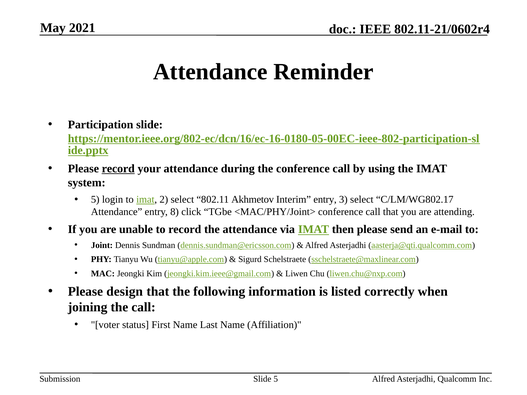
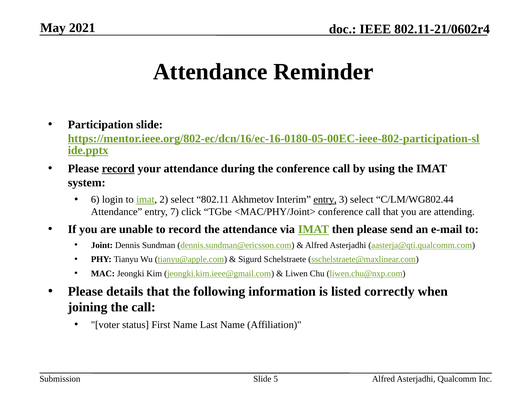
5 at (95, 200): 5 -> 6
entry at (325, 200) underline: none -> present
C/LM/WG802.17: C/LM/WG802.17 -> C/LM/WG802.44
8: 8 -> 7
design: design -> details
